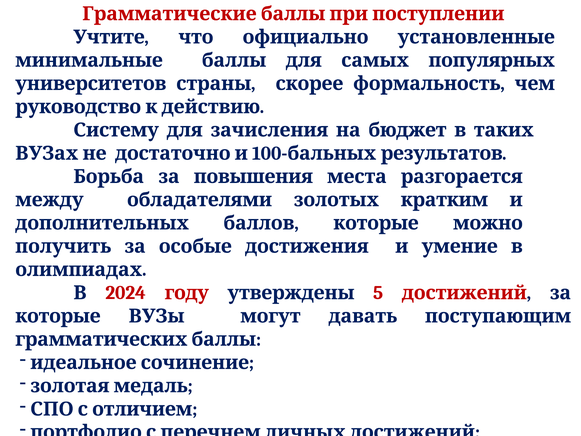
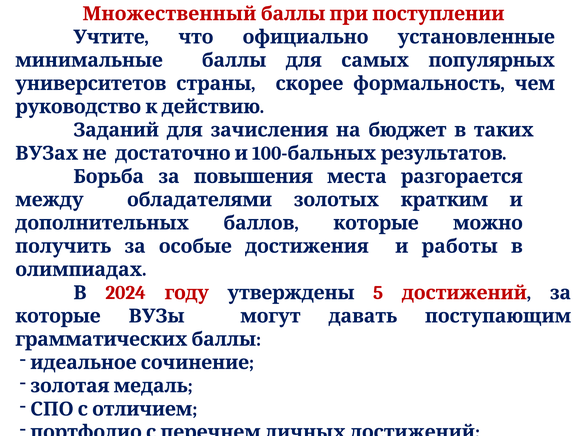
Грамматические: Грамматические -> Множественный
Систему: Систему -> Заданий
умение: умение -> работы
